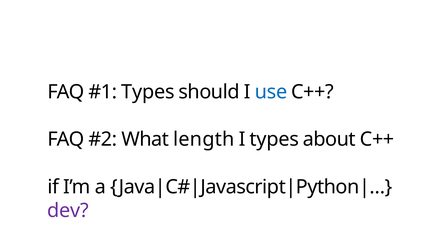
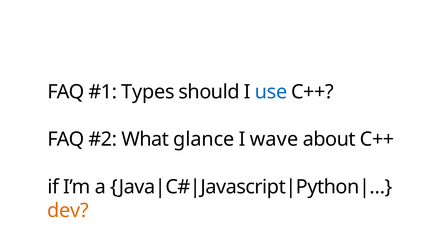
length: length -> glance
I types: types -> wave
dev colour: purple -> orange
